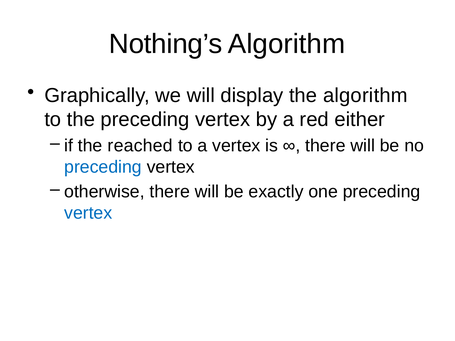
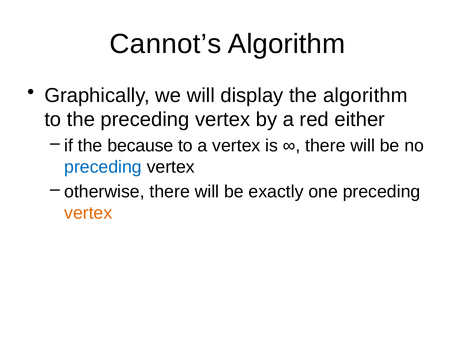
Nothing’s: Nothing’s -> Cannot’s
reached: reached -> because
vertex at (88, 213) colour: blue -> orange
